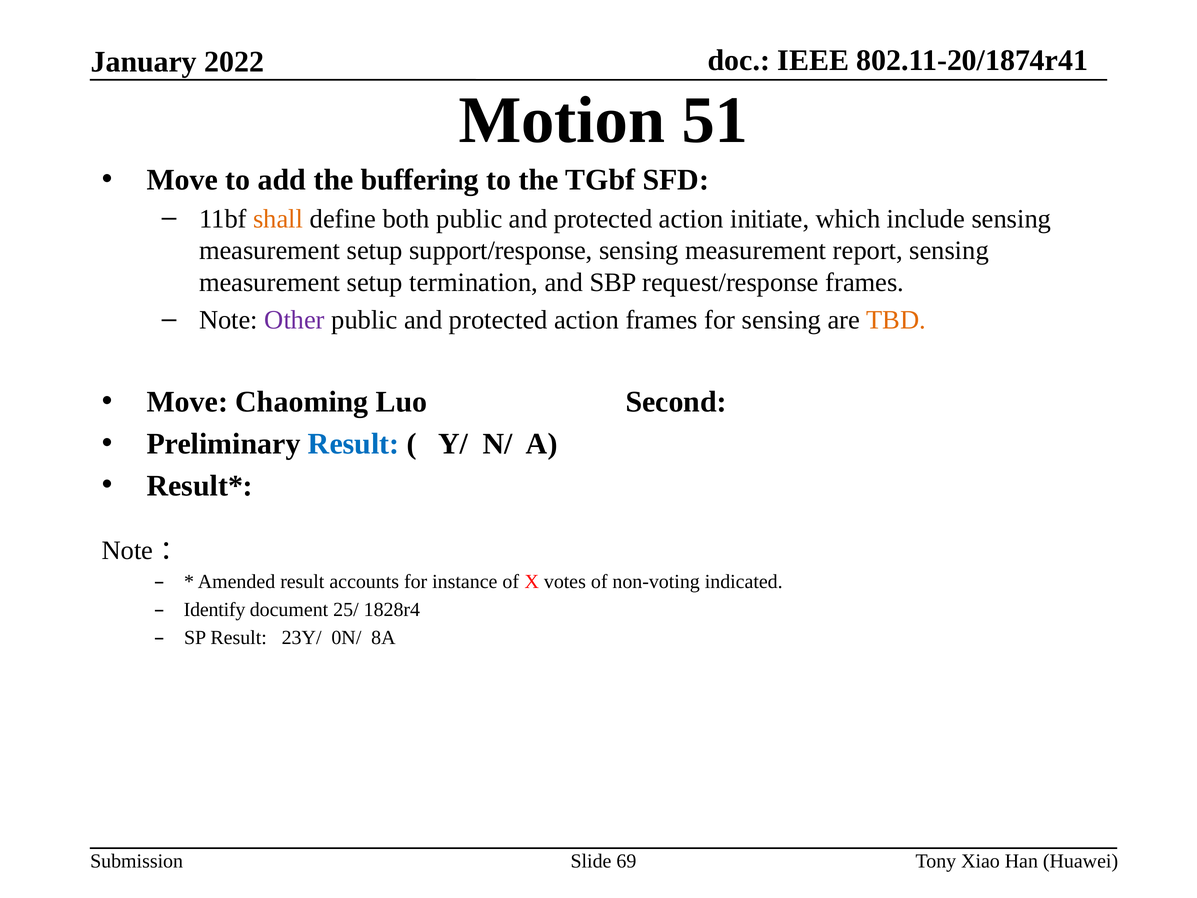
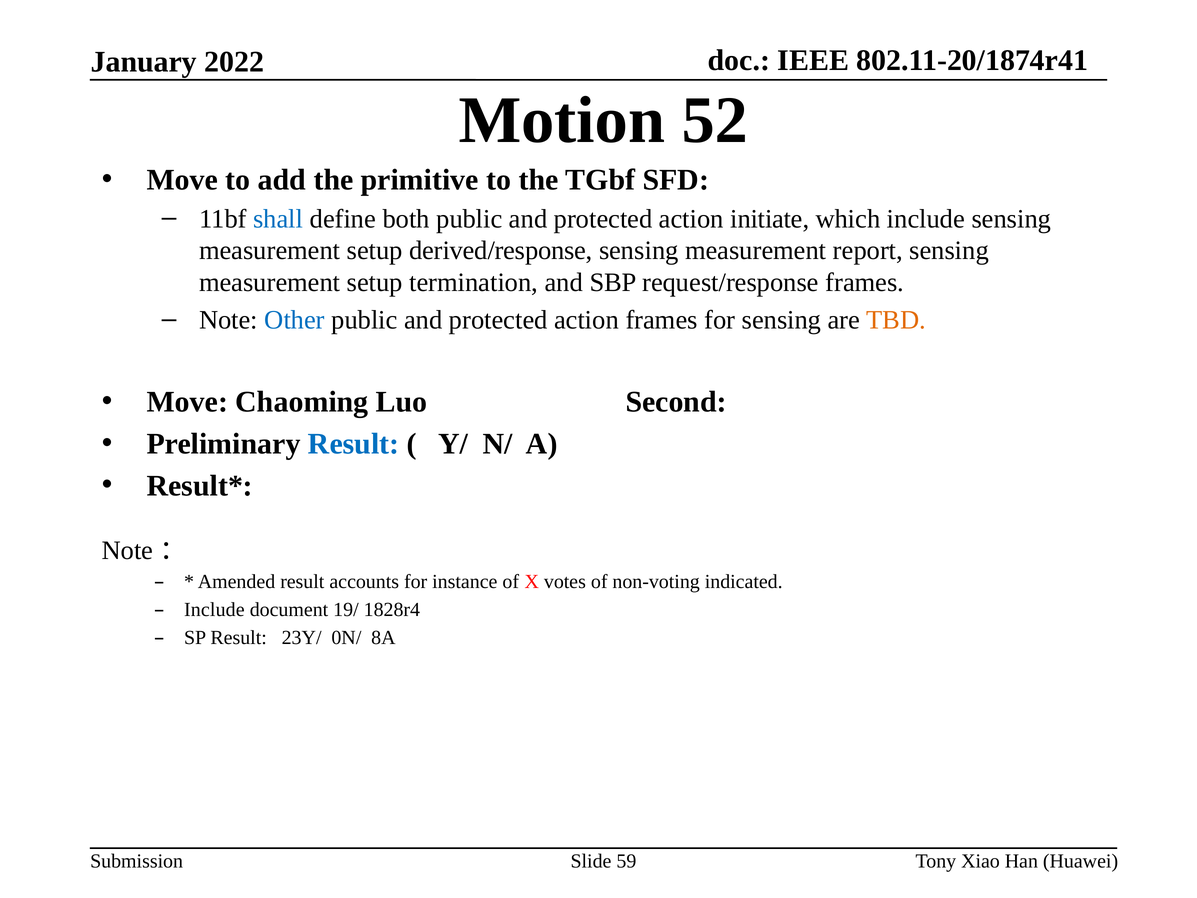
51: 51 -> 52
buffering: buffering -> primitive
shall colour: orange -> blue
support/response: support/response -> derived/response
Other colour: purple -> blue
Identify at (215, 610): Identify -> Include
25/: 25/ -> 19/
69: 69 -> 59
